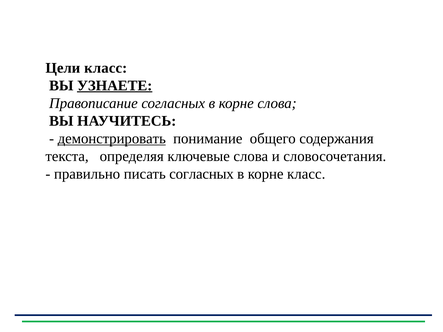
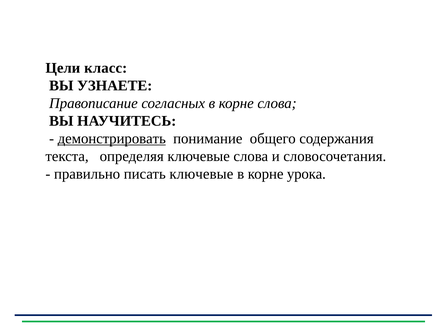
УЗНАЕТЕ underline: present -> none
писать согласных: согласных -> ключевые
корне класс: класс -> урока
